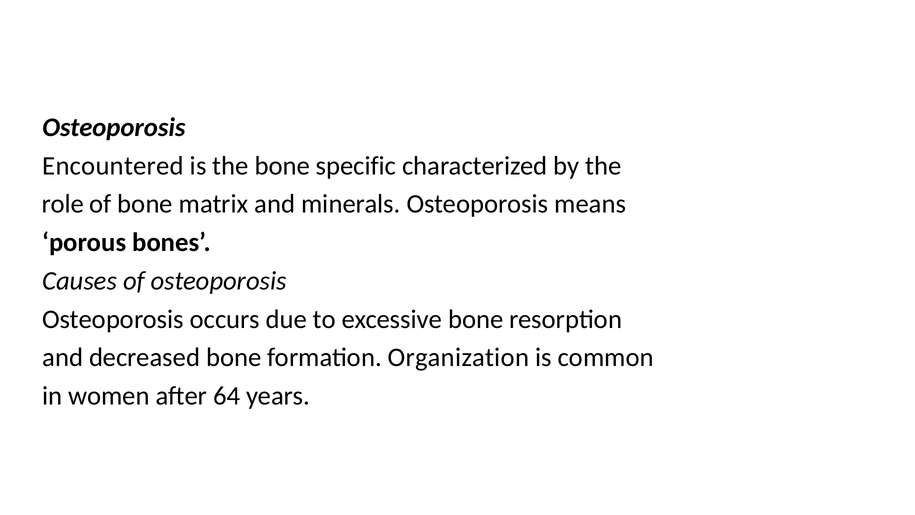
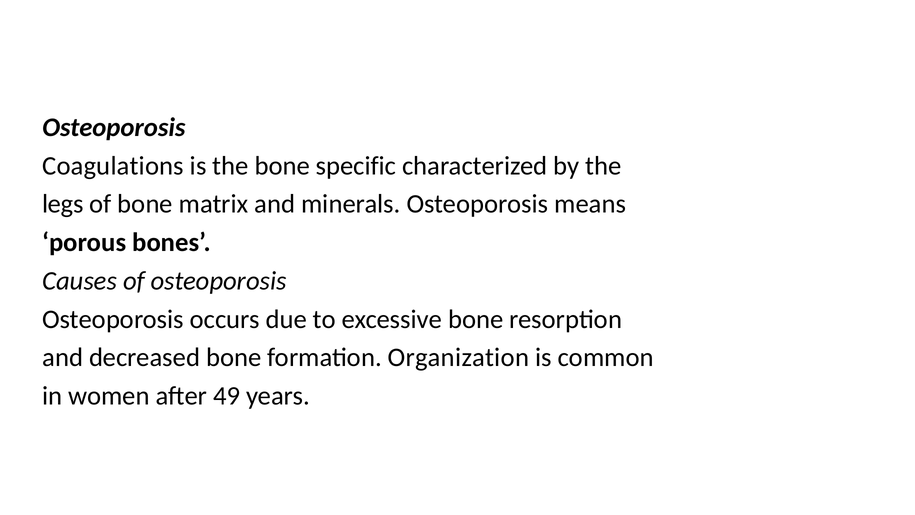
Encountered: Encountered -> Coagulations
role: role -> legs
64: 64 -> 49
